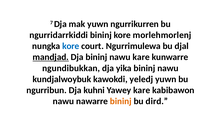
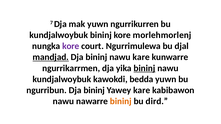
ngurridarrkiddi at (59, 35): ngurridarrkiddi -> kundjalwoybuk
kore at (71, 46) colour: blue -> purple
ngundibukkan: ngundibukkan -> ngurrikarrmen
bininj at (144, 68) underline: none -> present
yeledj: yeledj -> bedda
ngurribun Dja kuhni: kuhni -> bininj
